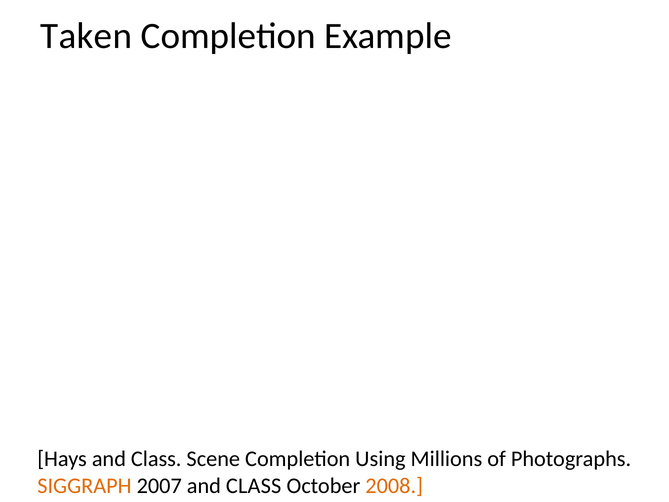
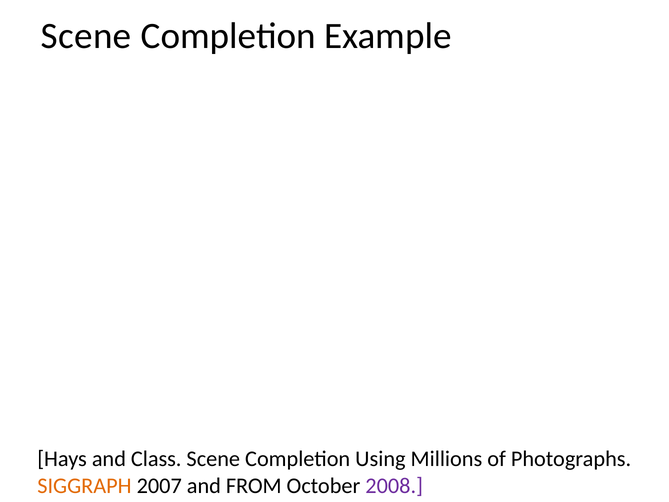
Taken at (86, 36): Taken -> Scene
2007 and CLASS: CLASS -> FROM
2008 colour: orange -> purple
